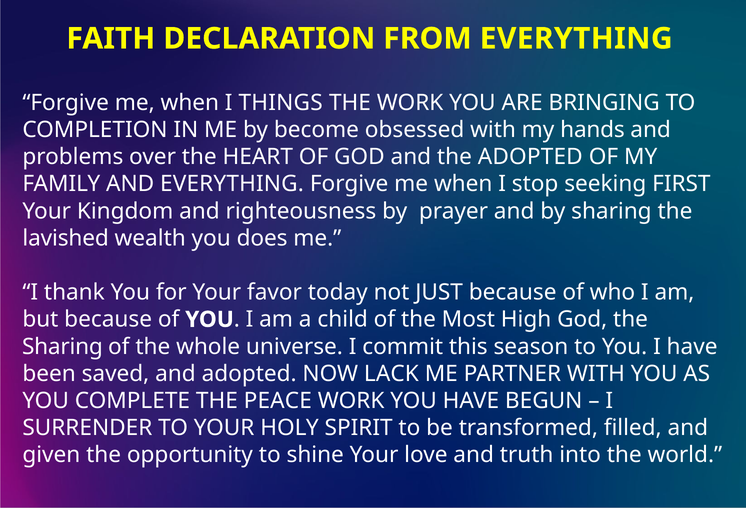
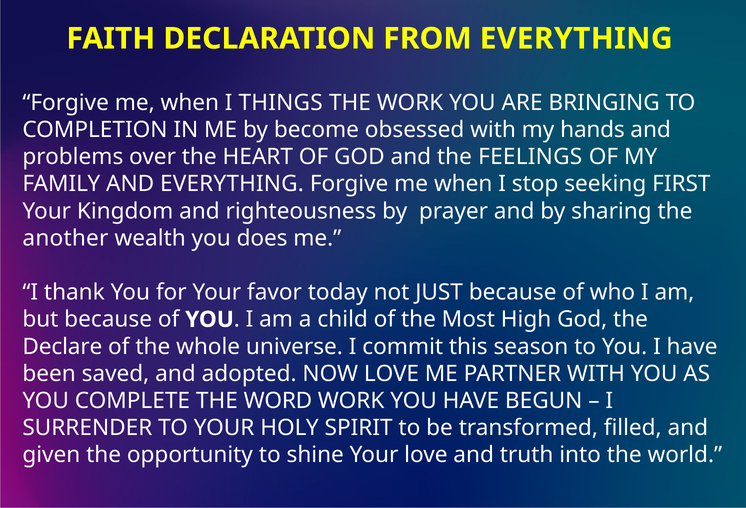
the ADOPTED: ADOPTED -> FEELINGS
lavished: lavished -> another
Sharing at (62, 347): Sharing -> Declare
NOW LACK: LACK -> LOVE
PEACE: PEACE -> WORD
